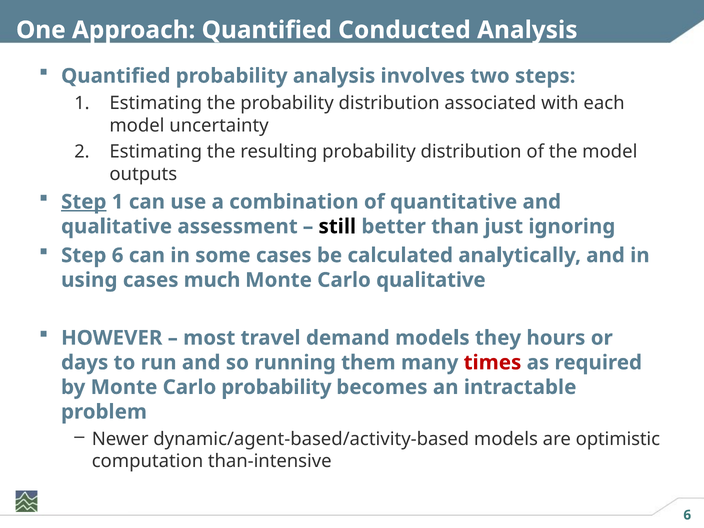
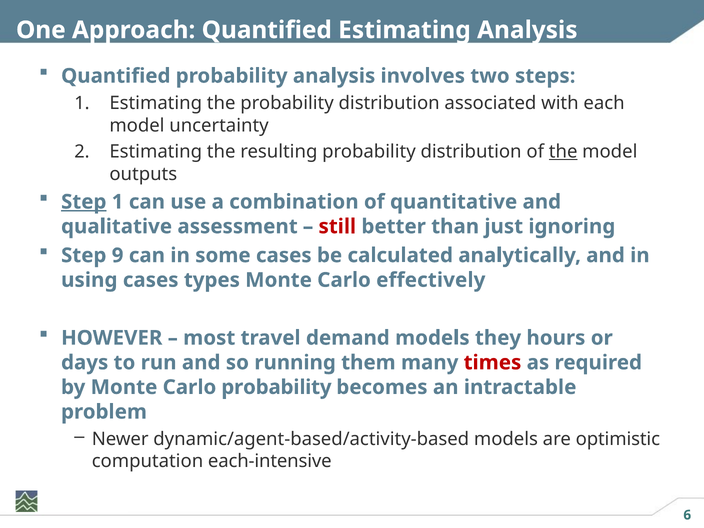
Quantified Conducted: Conducted -> Estimating
the at (563, 152) underline: none -> present
still colour: black -> red
Step 6: 6 -> 9
much: much -> types
Carlo qualitative: qualitative -> effectively
than-intensive: than-intensive -> each-intensive
